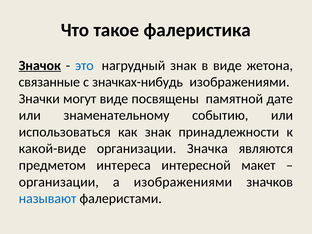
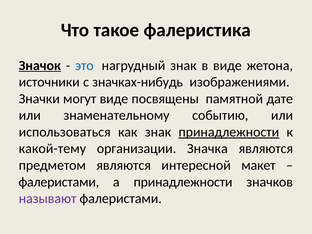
связанные: связанные -> источники
принадлежности at (229, 132) underline: none -> present
какой-виде: какой-виде -> какой-тему
предметом интереса: интереса -> являются
организации at (59, 182): организации -> фалеристами
а изображениями: изображениями -> принадлежности
называют colour: blue -> purple
